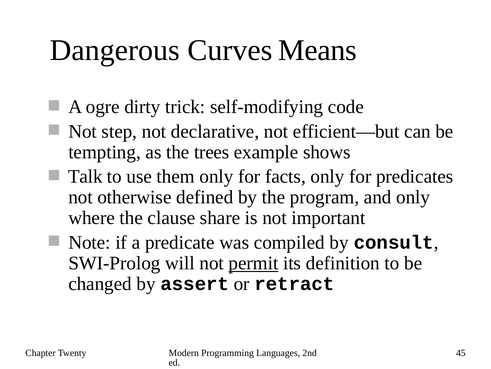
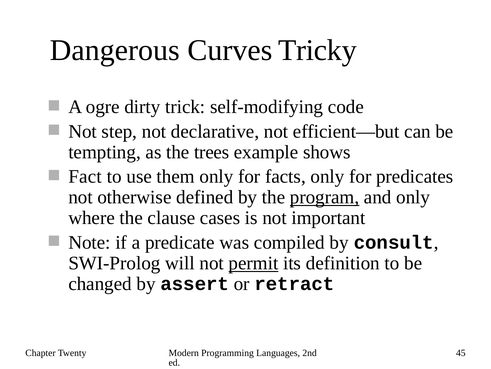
Means: Means -> Tricky
Talk: Talk -> Fact
program underline: none -> present
share: share -> cases
